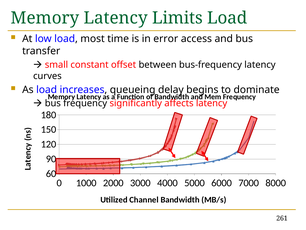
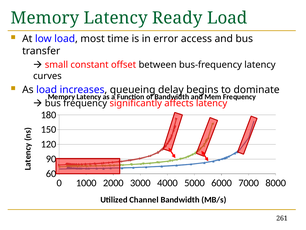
Limits: Limits -> Ready
